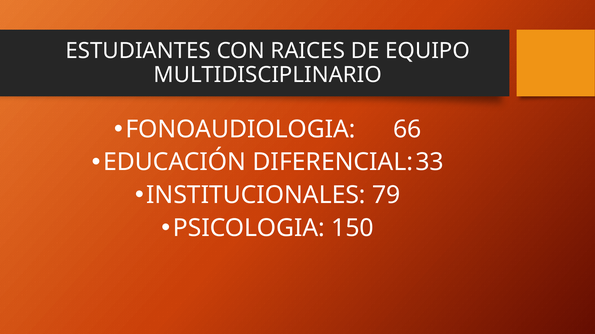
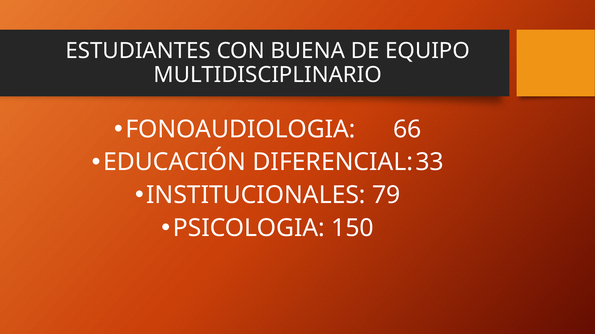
RAICES: RAICES -> BUENA
